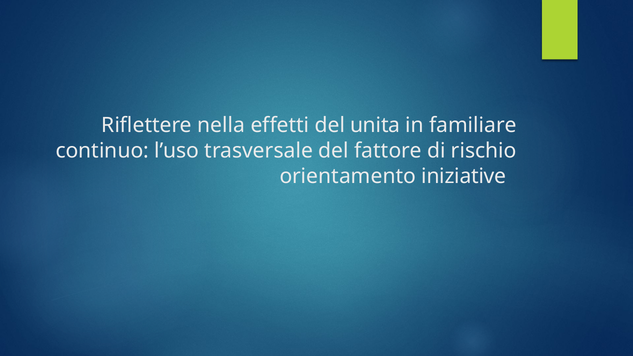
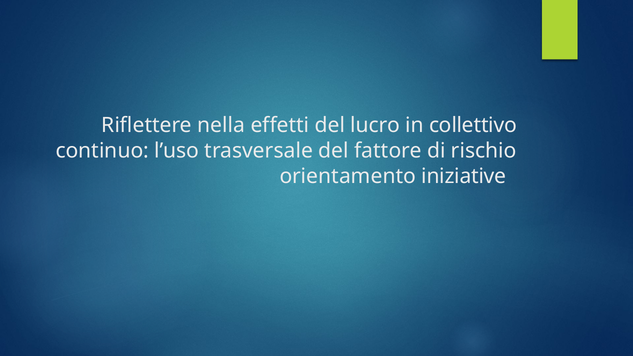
unita: unita -> lucro
familiare: familiare -> collettivo
